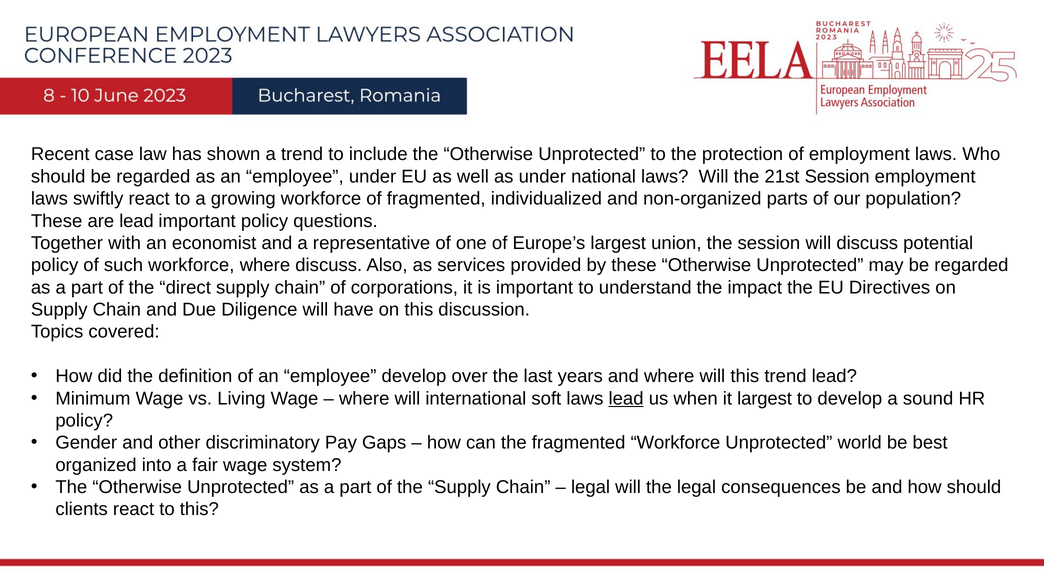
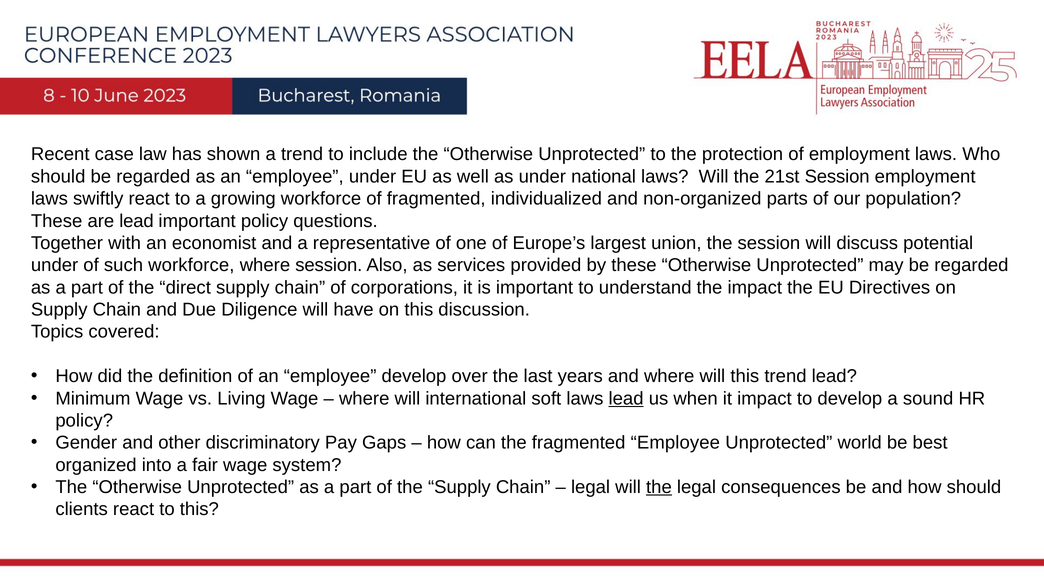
policy at (55, 265): policy -> under
where discuss: discuss -> session
it largest: largest -> impact
fragmented Workforce: Workforce -> Employee
the at (659, 487) underline: none -> present
